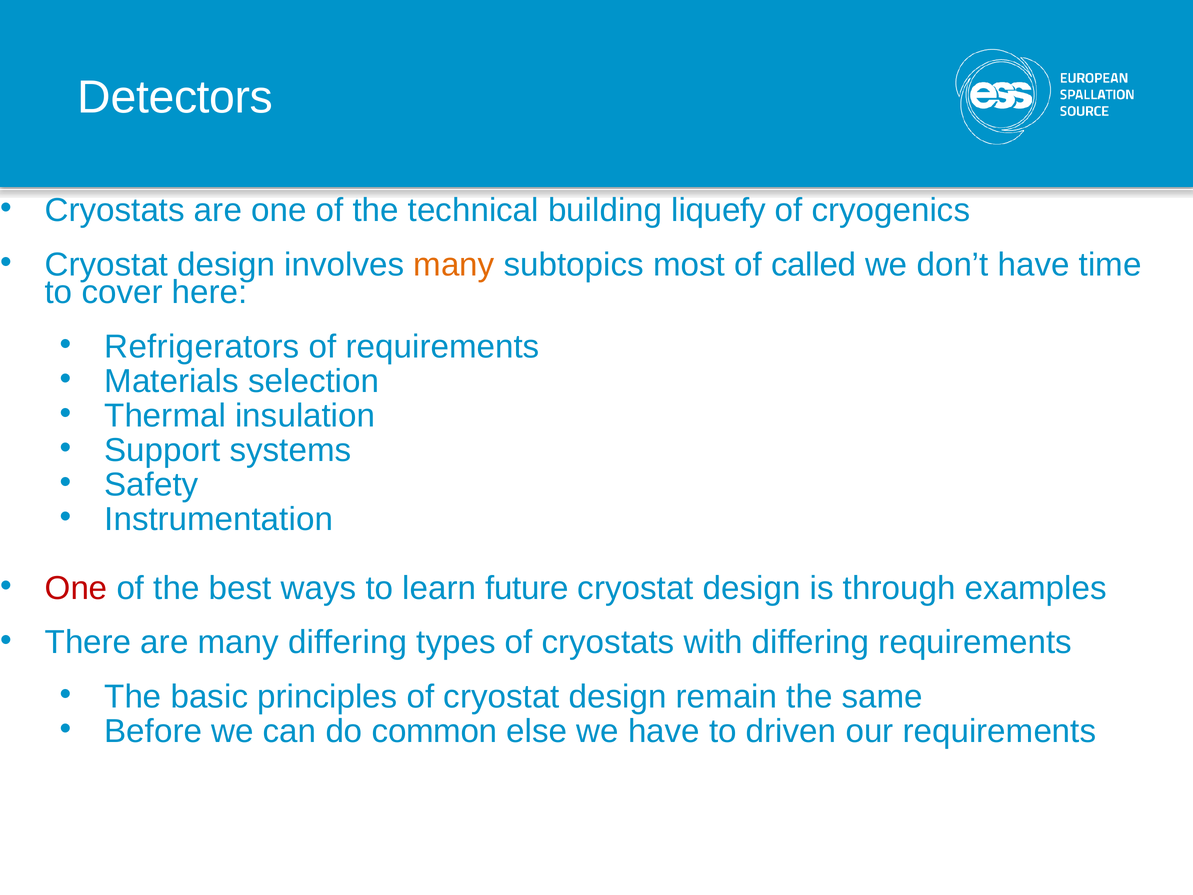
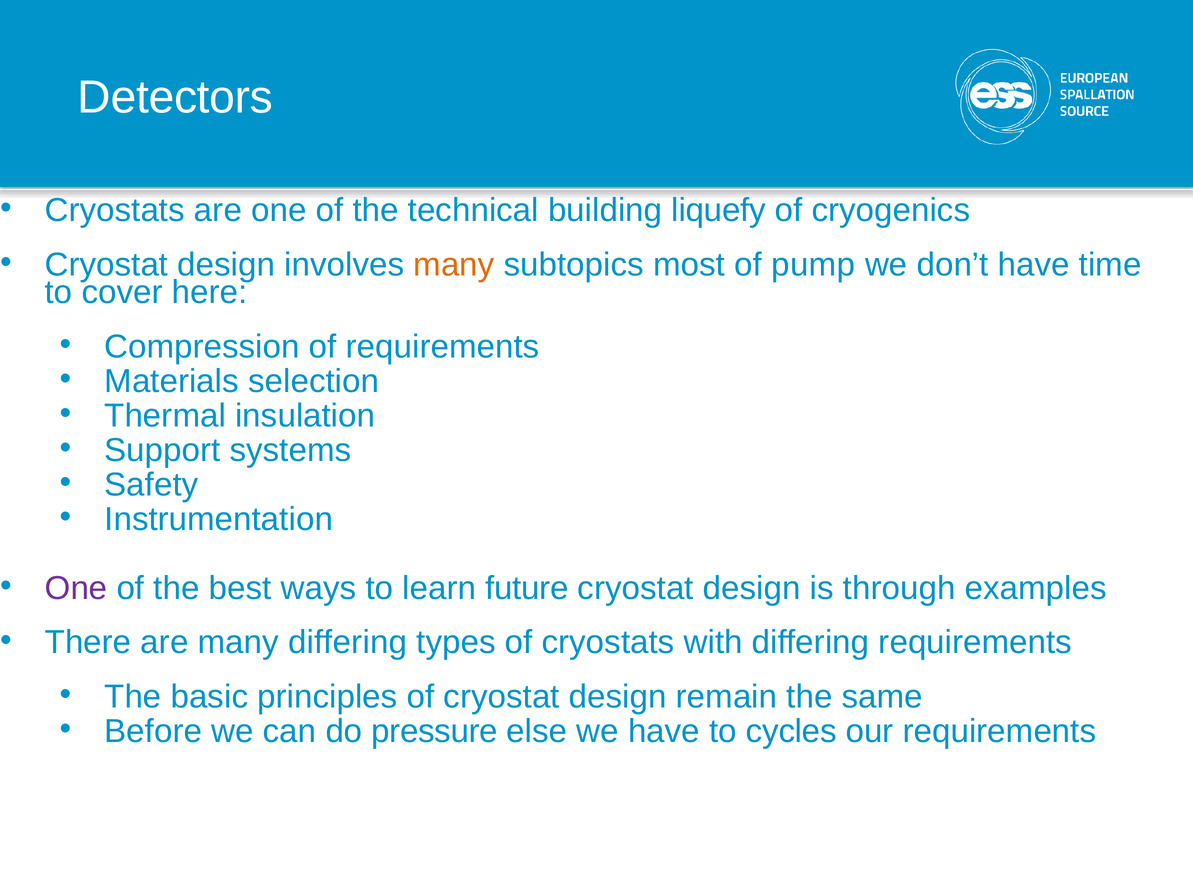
called: called -> pump
Refrigerators: Refrigerators -> Compression
One at (76, 588) colour: red -> purple
common: common -> pressure
driven: driven -> cycles
